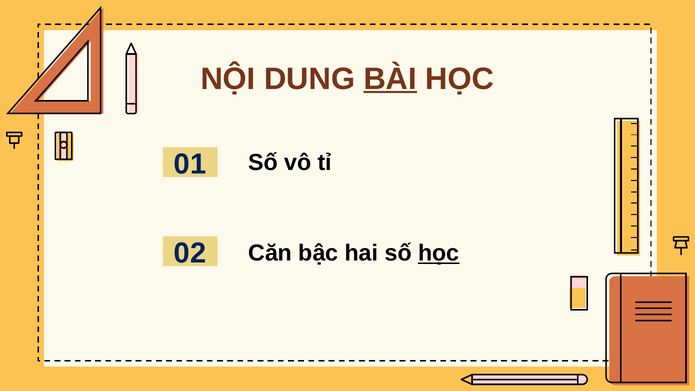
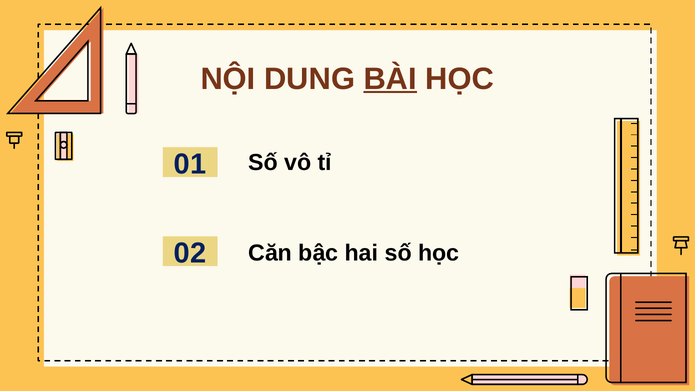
học at (439, 253) underline: present -> none
